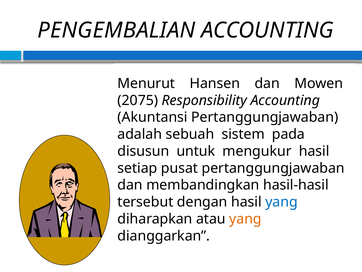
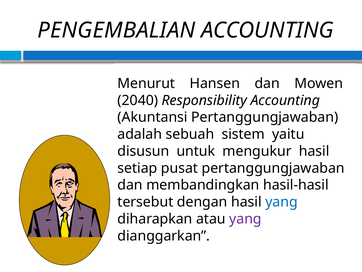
2075: 2075 -> 2040
pada: pada -> yaitu
yang at (245, 219) colour: orange -> purple
